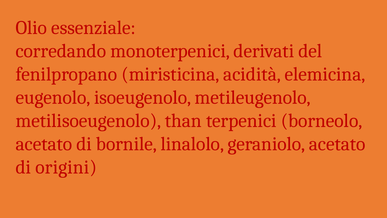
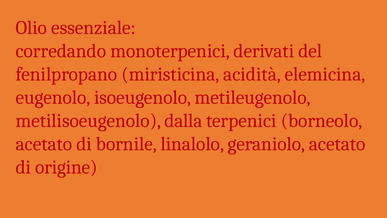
than: than -> dalla
origini: origini -> origine
